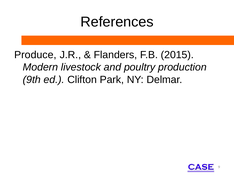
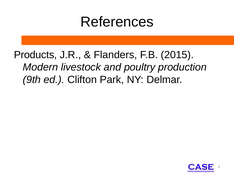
Produce: Produce -> Products
